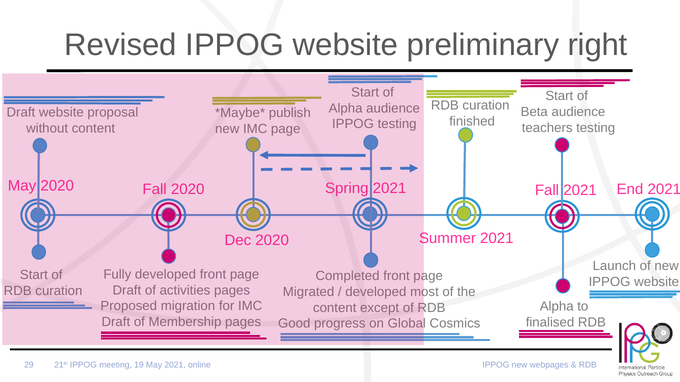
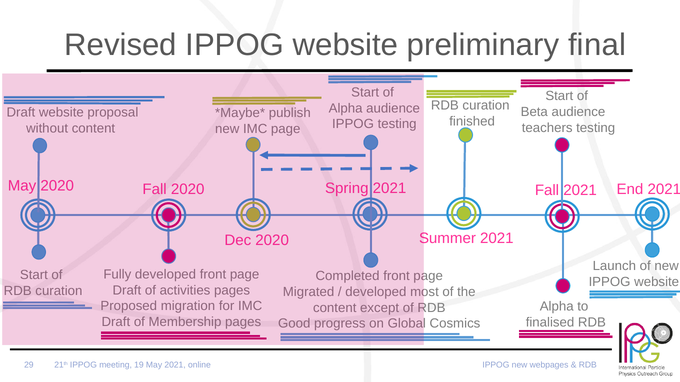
right: right -> final
